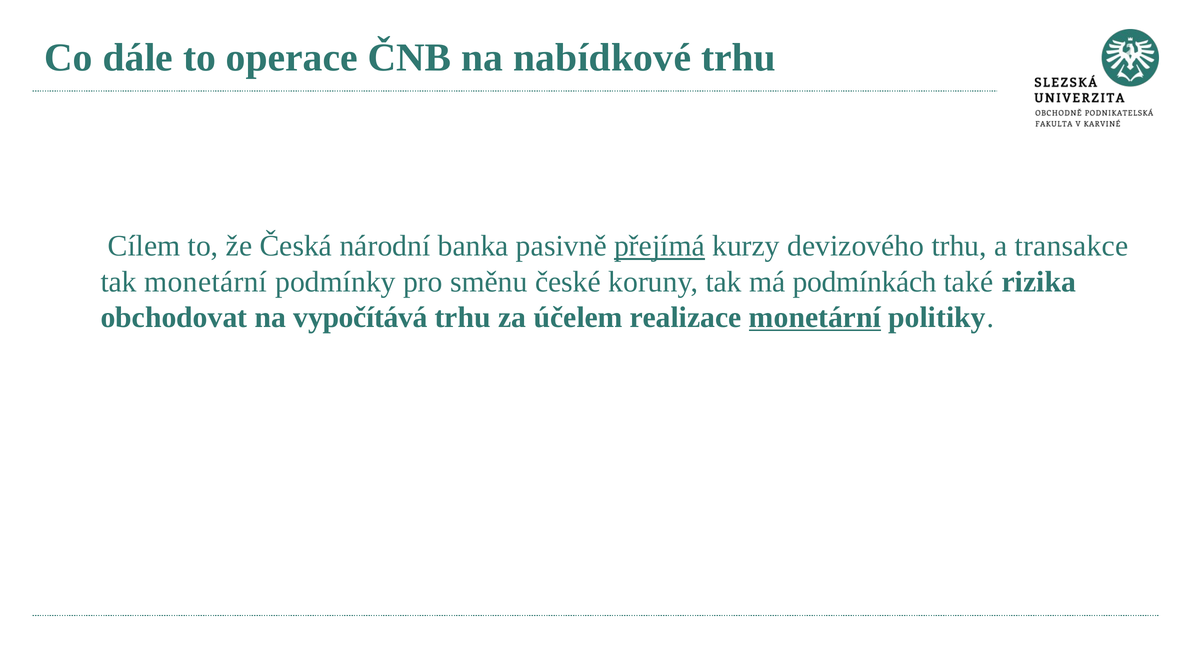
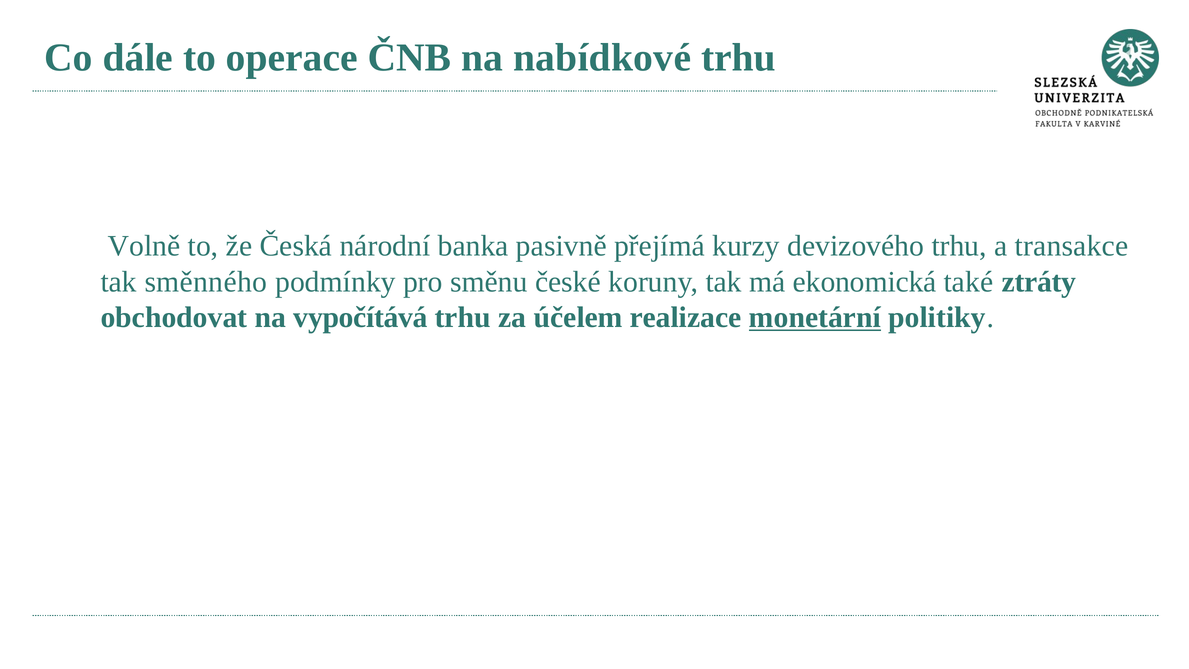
Cílem: Cílem -> Volně
přejímá underline: present -> none
tak monetární: monetární -> směnného
podmínkách: podmínkách -> ekonomická
rizika: rizika -> ztráty
